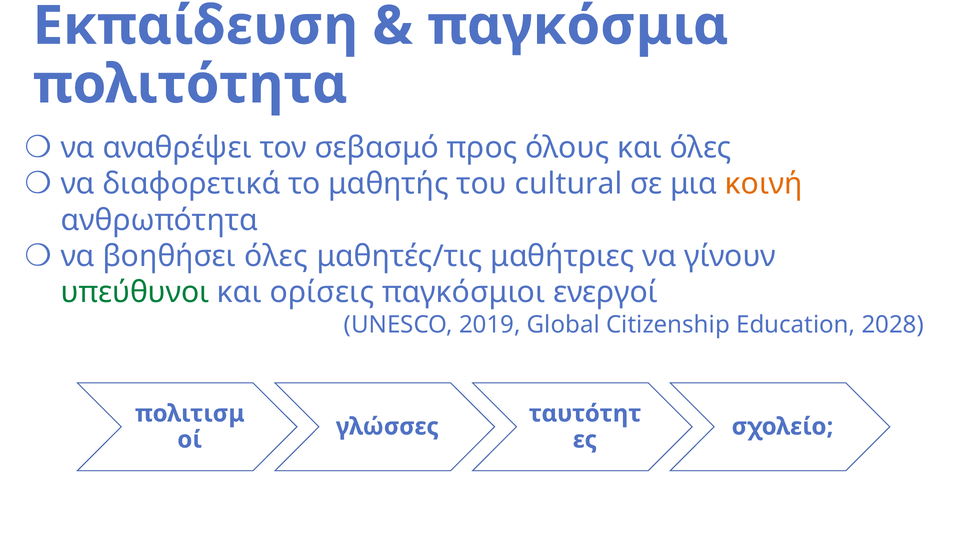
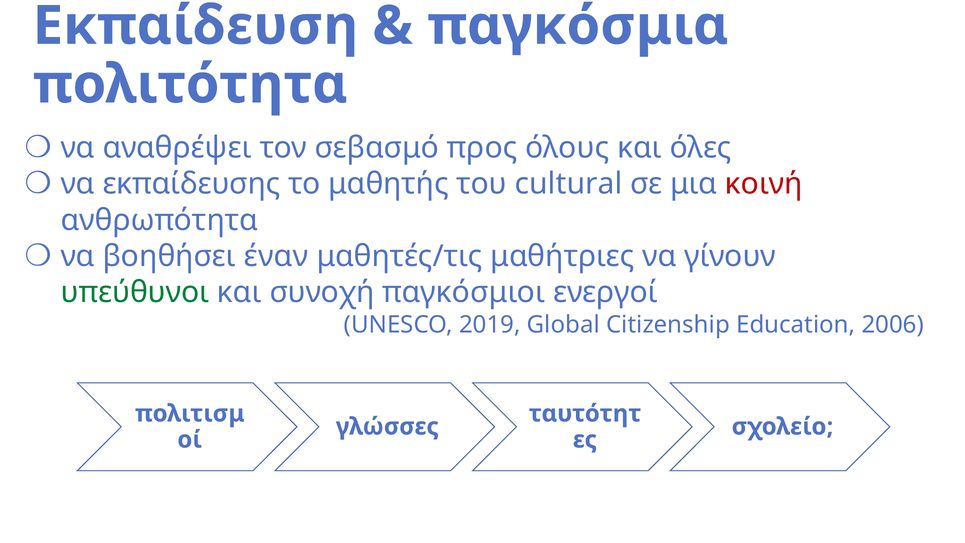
διαφορετικά: διαφορετικά -> εκπαίδευσης
κοινή colour: orange -> red
βοηθήσει όλες: όλες -> έναν
ορίσεις: ορίσεις -> συνοχή
2028: 2028 -> 2006
